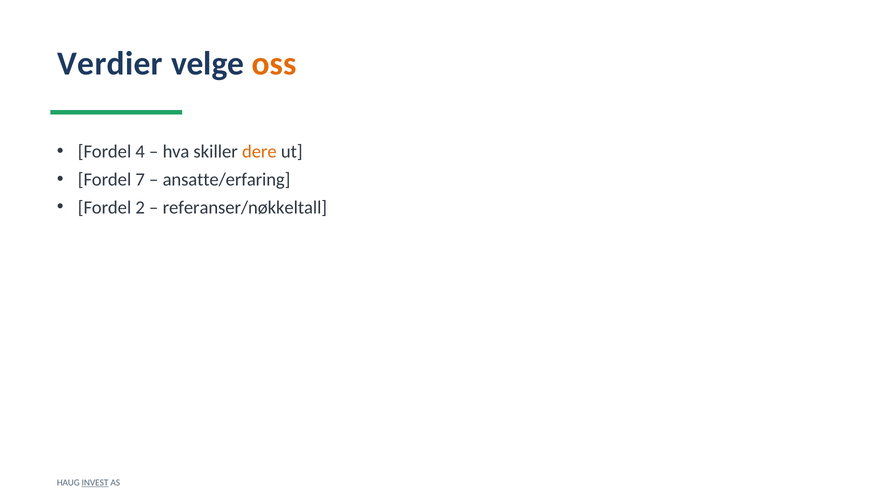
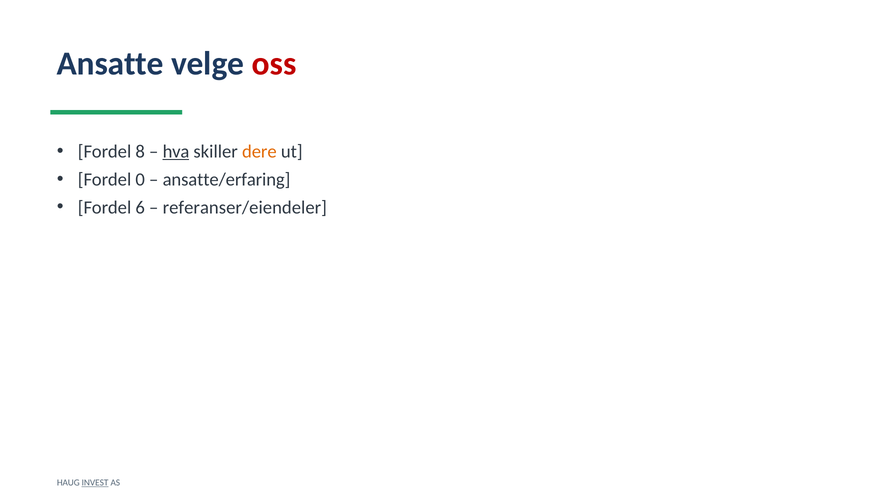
Verdier: Verdier -> Ansatte
oss colour: orange -> red
4: 4 -> 8
hva underline: none -> present
7: 7 -> 0
2: 2 -> 6
referanser/nøkkeltall: referanser/nøkkeltall -> referanser/eiendeler
